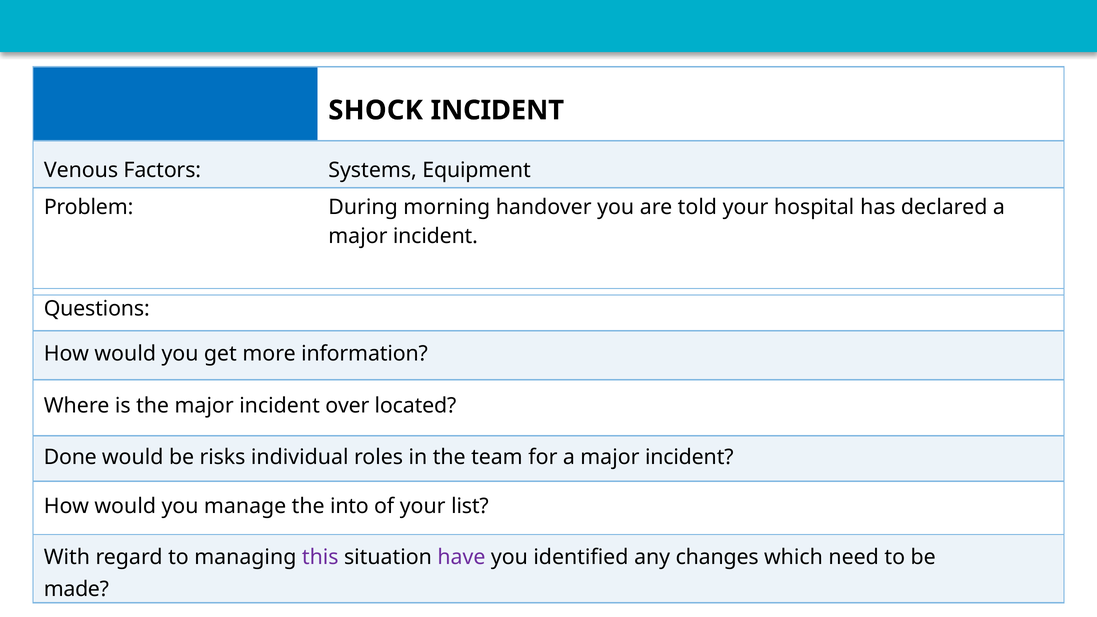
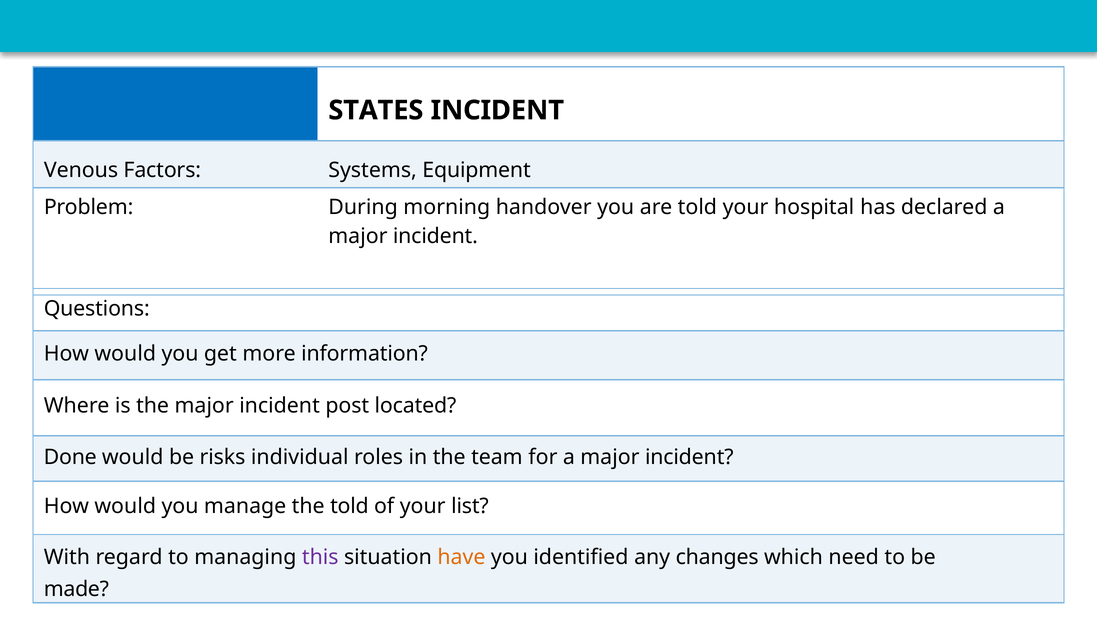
SHOCK: SHOCK -> STATES
over: over -> post
the into: into -> told
have colour: purple -> orange
